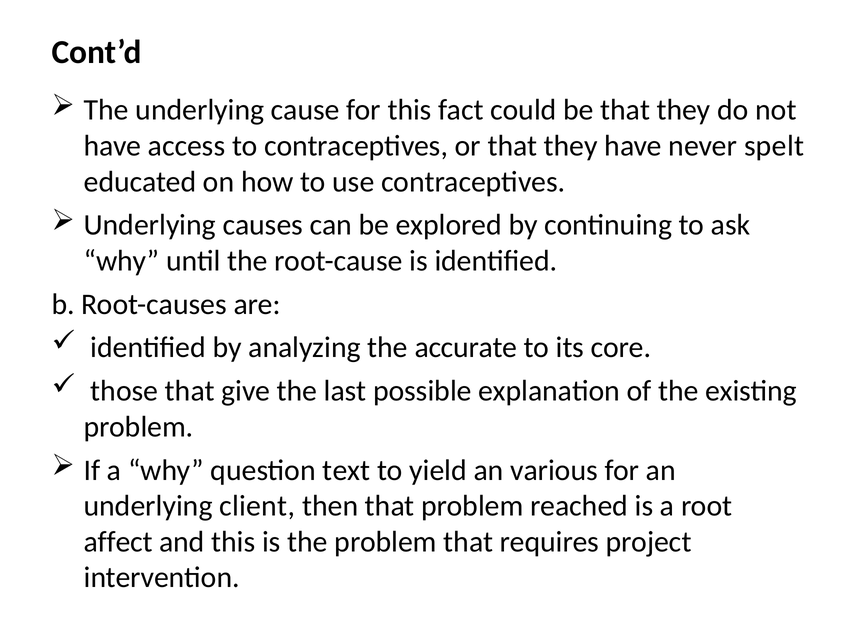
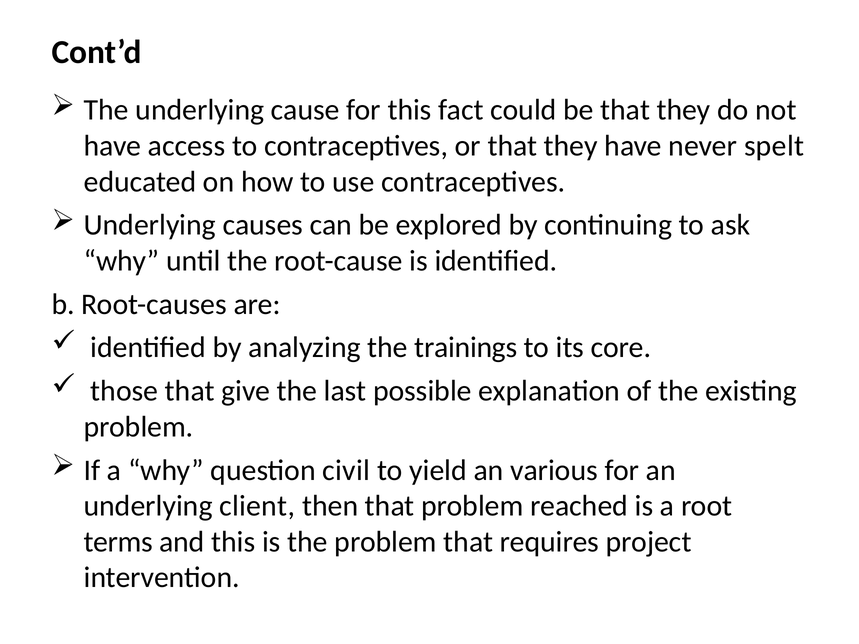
accurate: accurate -> trainings
text: text -> civil
affect: affect -> terms
